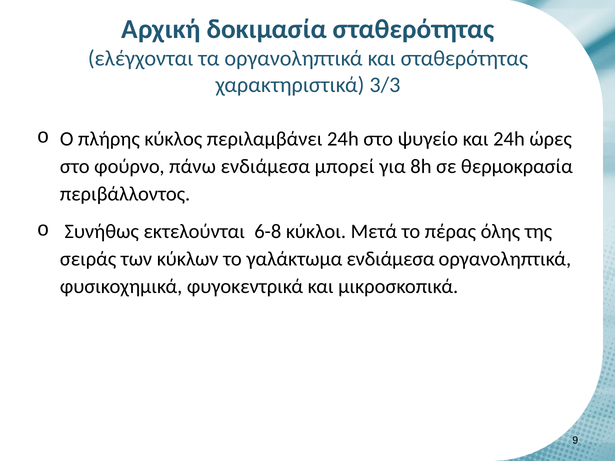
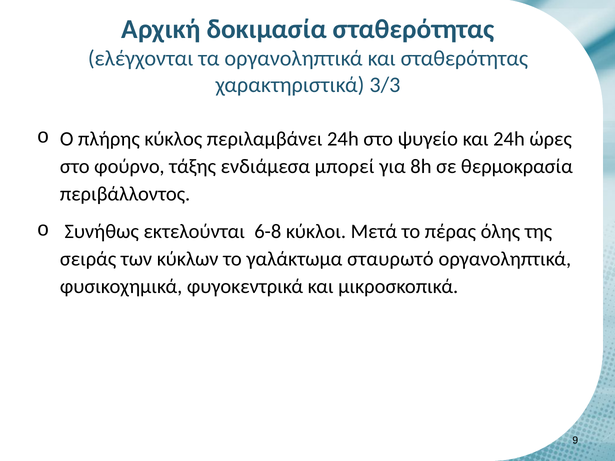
πάνω: πάνω -> τάξης
γαλάκτωμα ενδιάμεσα: ενδιάμεσα -> σταυρωτό
